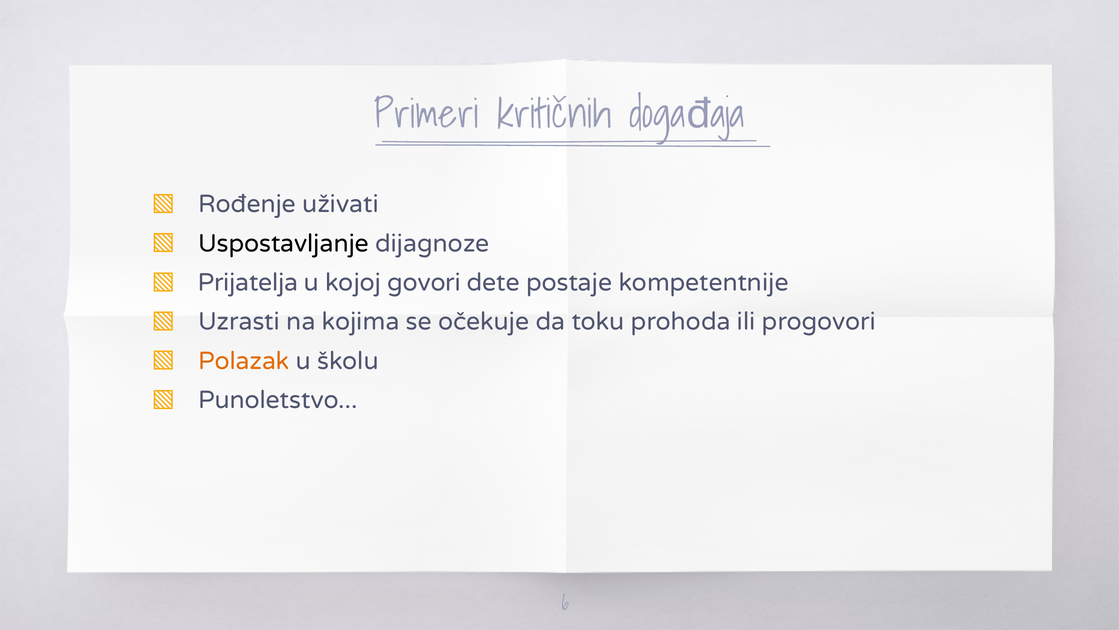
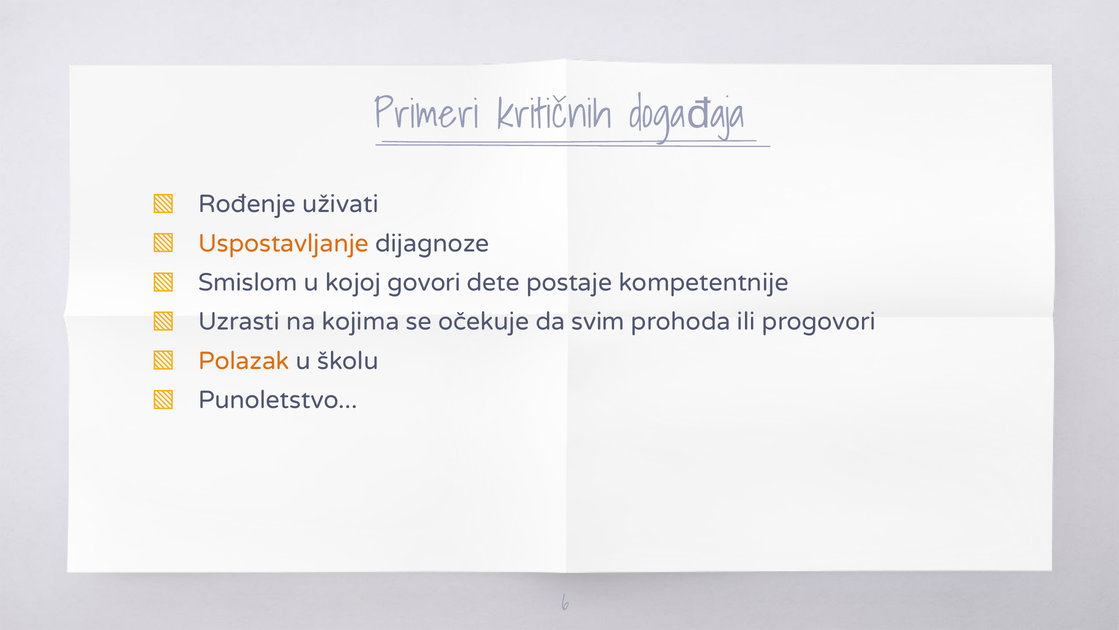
Uspostavljanje colour: black -> orange
Prijatelja: Prijatelja -> Smislom
toku: toku -> svim
